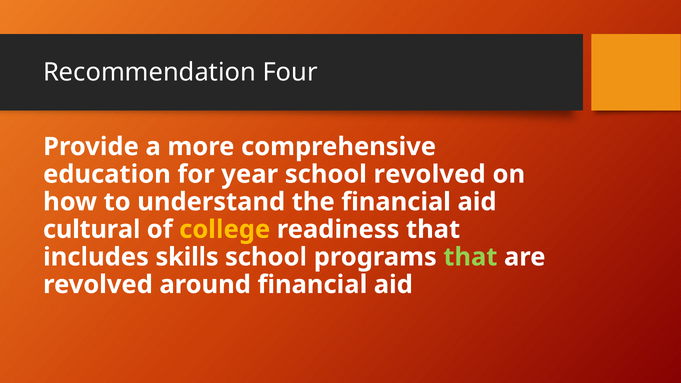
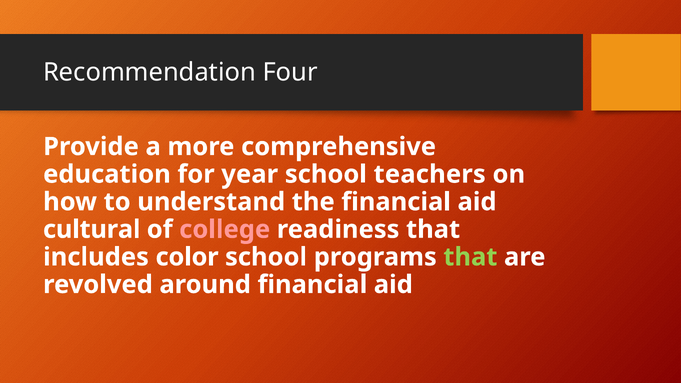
school revolved: revolved -> teachers
college colour: yellow -> pink
skills: skills -> color
